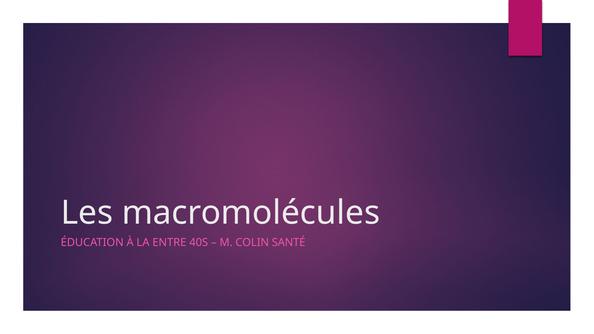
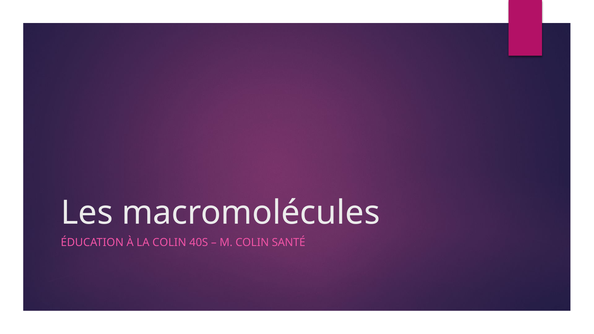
LA ENTRE: ENTRE -> COLIN
